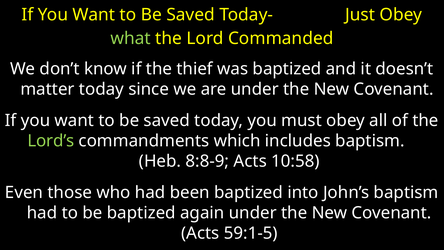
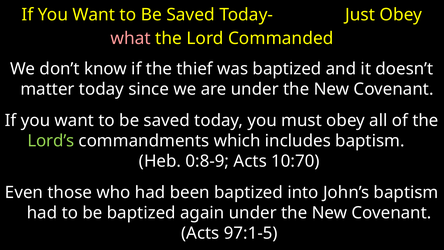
what colour: light green -> pink
8:8-9: 8:8-9 -> 0:8-9
10:58: 10:58 -> 10:70
59:1-5: 59:1-5 -> 97:1-5
